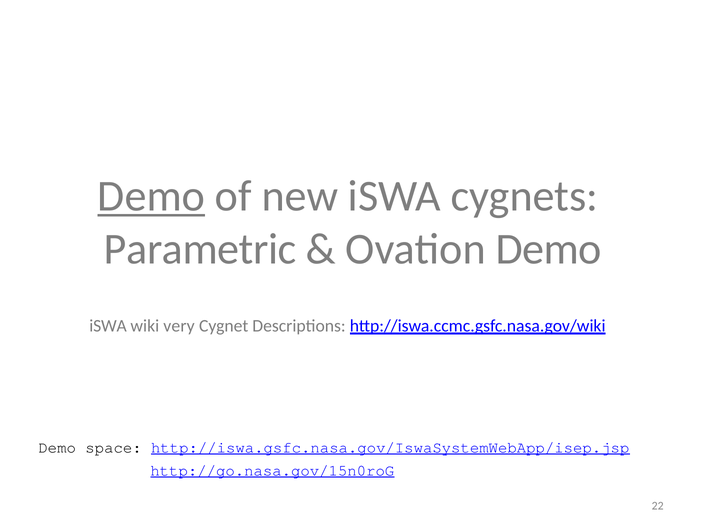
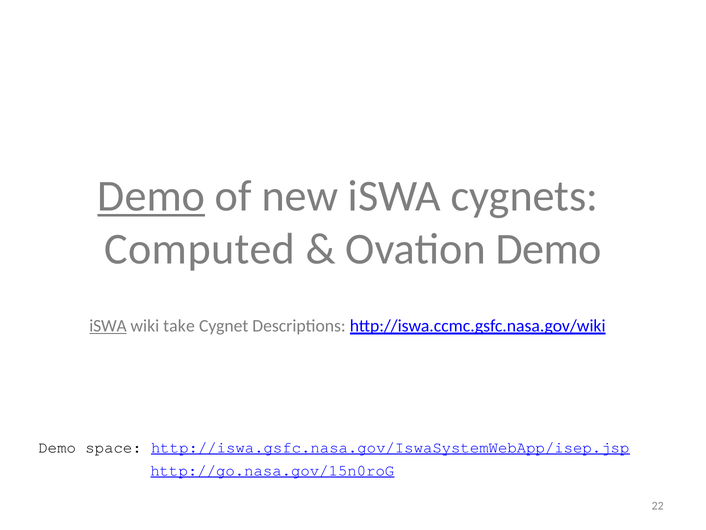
Parametric: Parametric -> Computed
iSWA at (108, 325) underline: none -> present
very: very -> take
